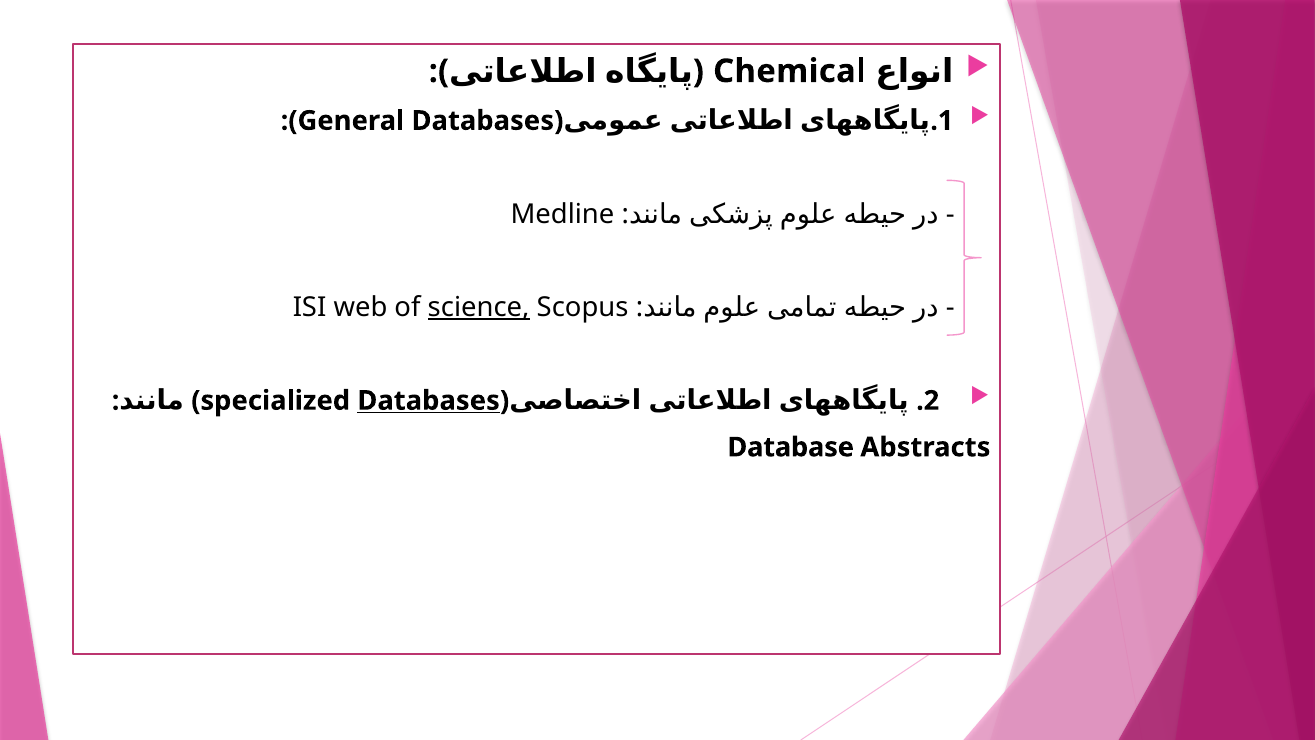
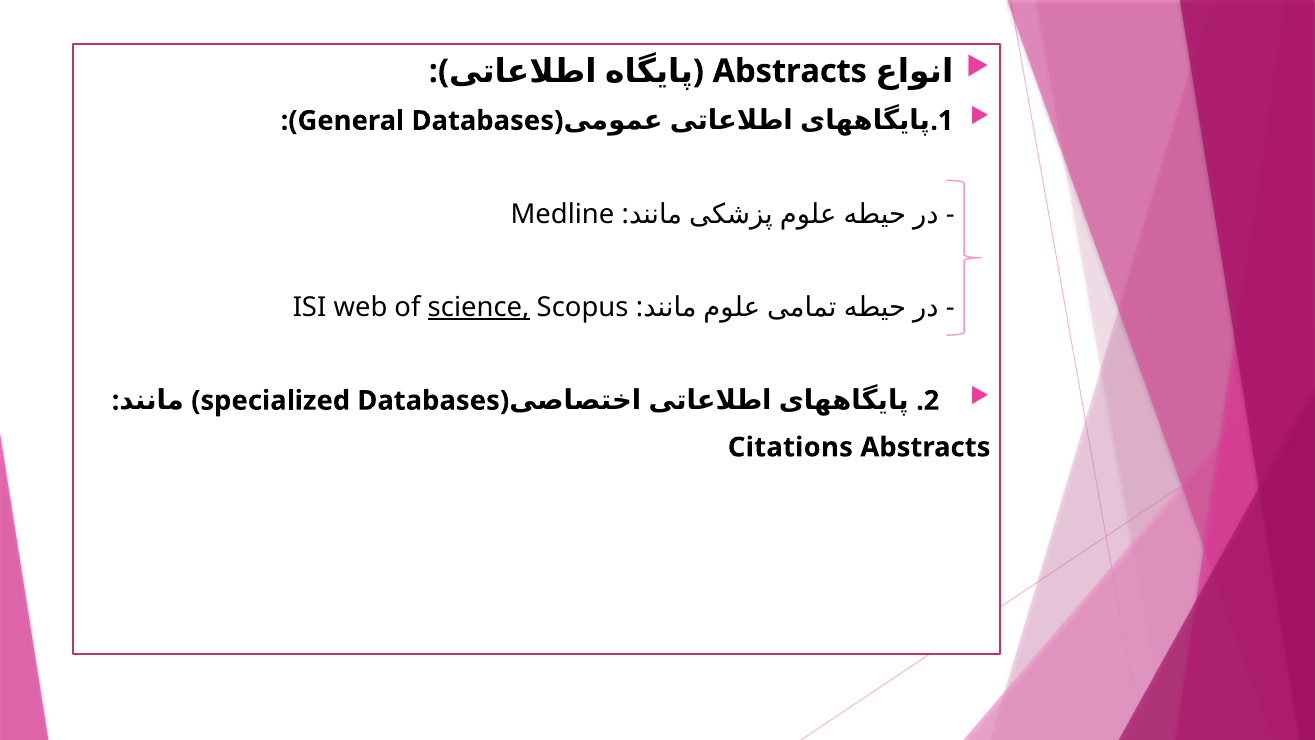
Chemical at (790, 71): Chemical -> Abstracts
Databases at (429, 401) underline: present -> none
Database: Database -> Citations
